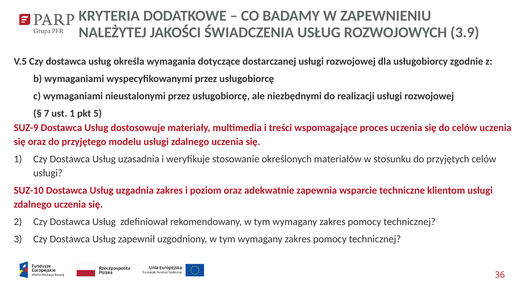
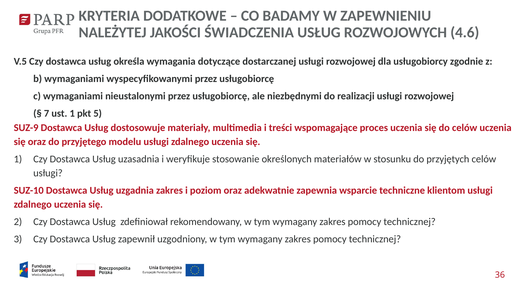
3.9: 3.9 -> 4.6
